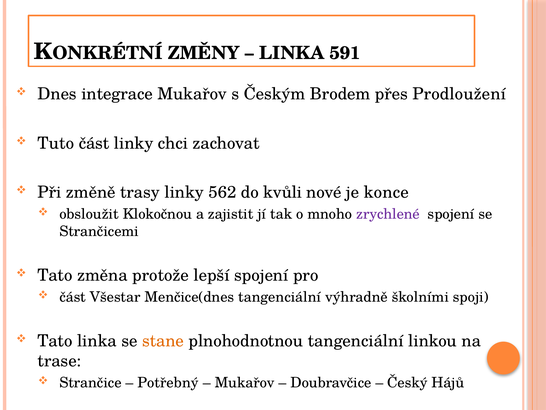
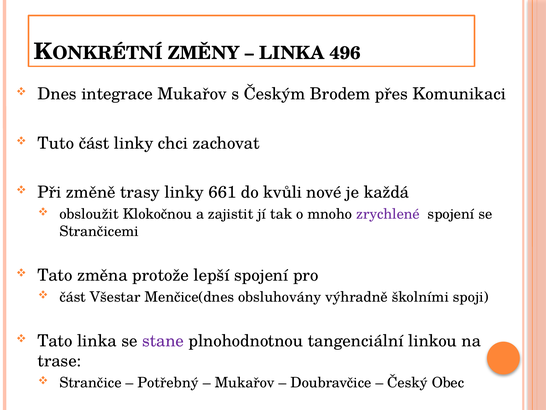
591: 591 -> 496
Prodloužení: Prodloužení -> Komunikaci
562: 562 -> 661
konce: konce -> každá
Menčice(dnes tangenciální: tangenciální -> obsluhovány
stane colour: orange -> purple
Hájů: Hájů -> Obec
